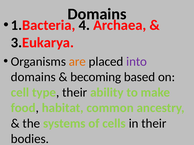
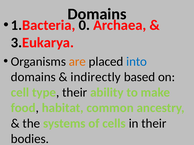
4: 4 -> 0
into colour: purple -> blue
becoming: becoming -> indirectly
